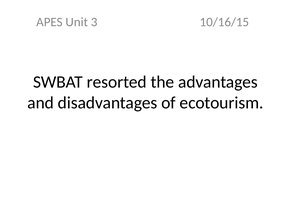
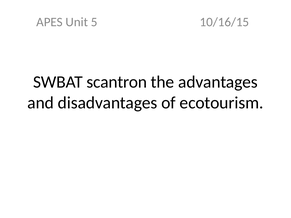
3: 3 -> 5
resorted: resorted -> scantron
